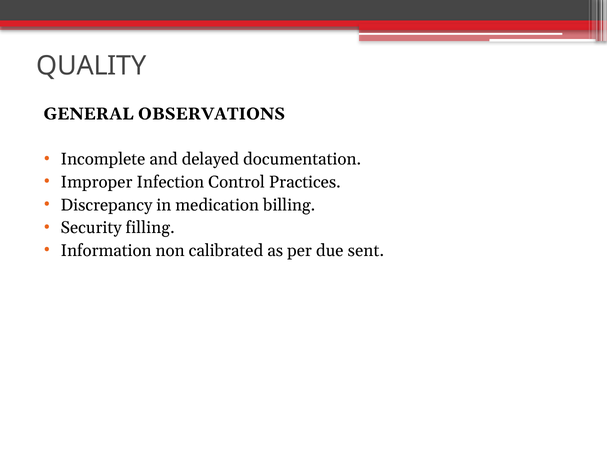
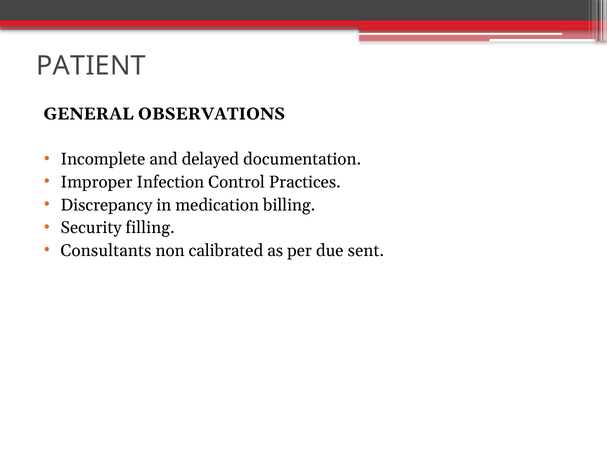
QUALITY: QUALITY -> PATIENT
Information: Information -> Consultants
